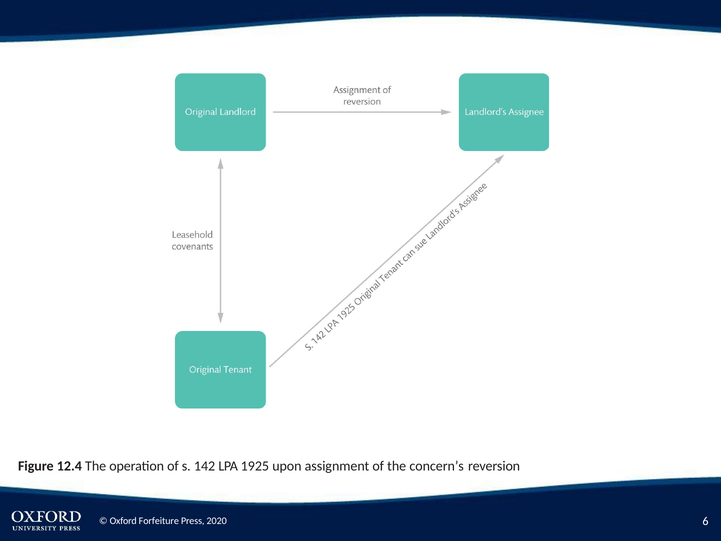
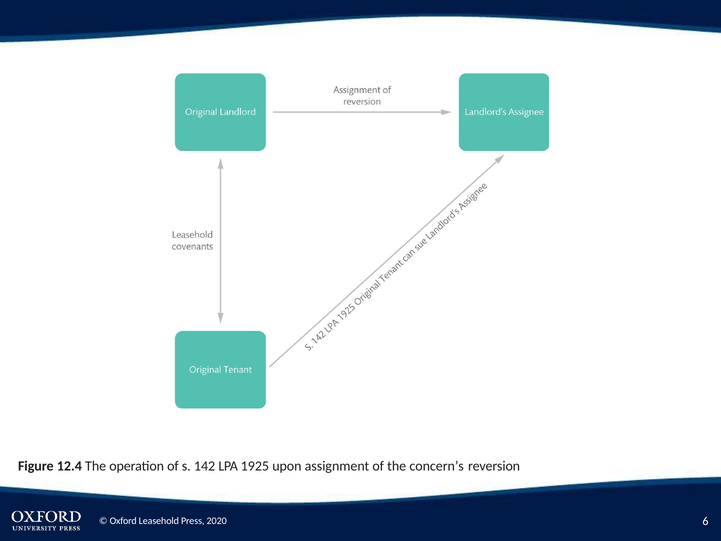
Forfeiture: Forfeiture -> Leasehold
